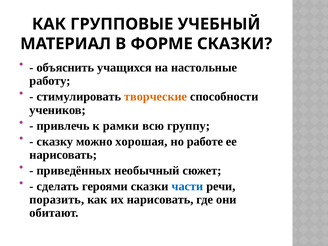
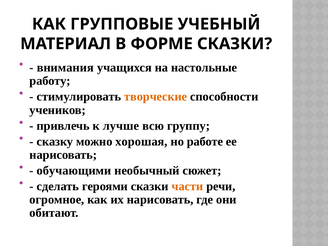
объяснить: объяснить -> внимания
рамки: рамки -> лучше
приведённых: приведённых -> обучающими
части colour: blue -> orange
поразить: поразить -> огромное
